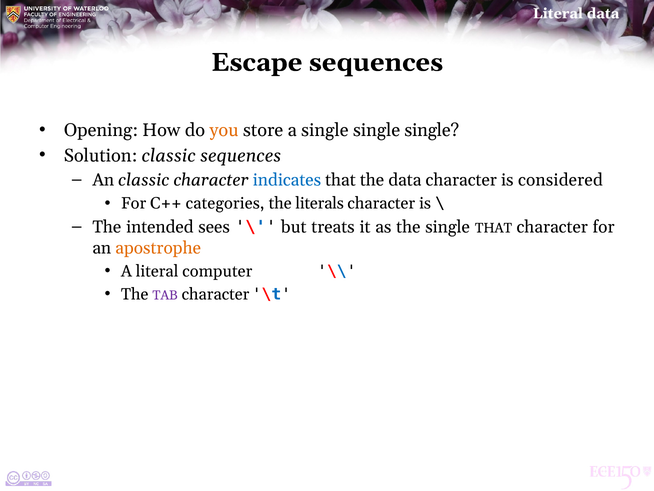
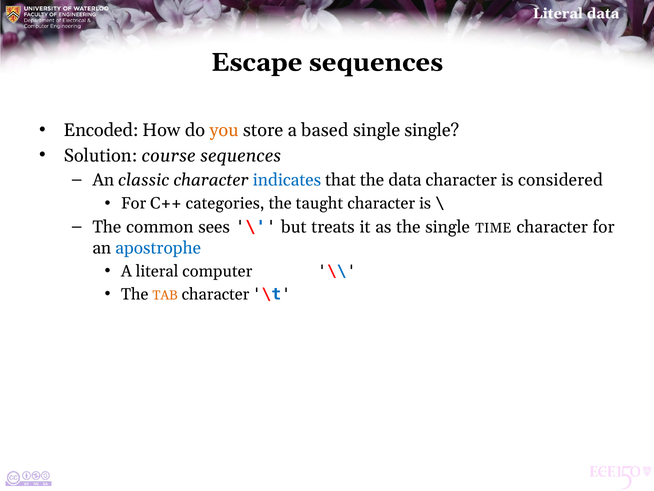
Opening: Opening -> Encoded
a single: single -> based
Solution classic: classic -> course
literals: literals -> taught
intended: intended -> common
single THAT: THAT -> TIME
apostrophe colour: orange -> blue
TAB colour: purple -> orange
